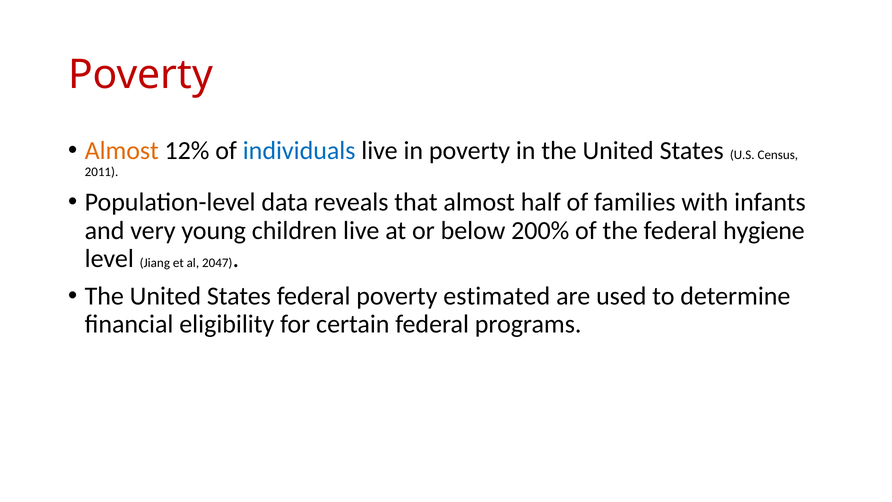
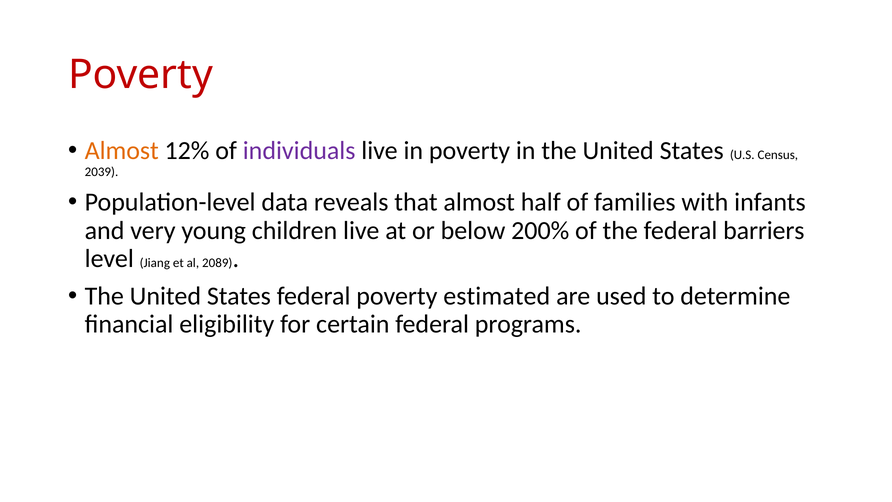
individuals colour: blue -> purple
2011: 2011 -> 2039
hygiene: hygiene -> barriers
2047: 2047 -> 2089
